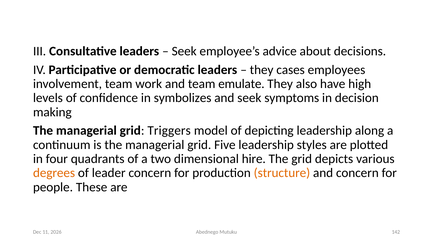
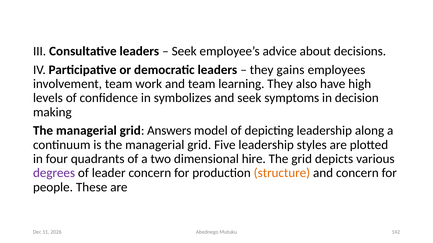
cases: cases -> gains
emulate: emulate -> learning
Triggers: Triggers -> Answers
degrees colour: orange -> purple
